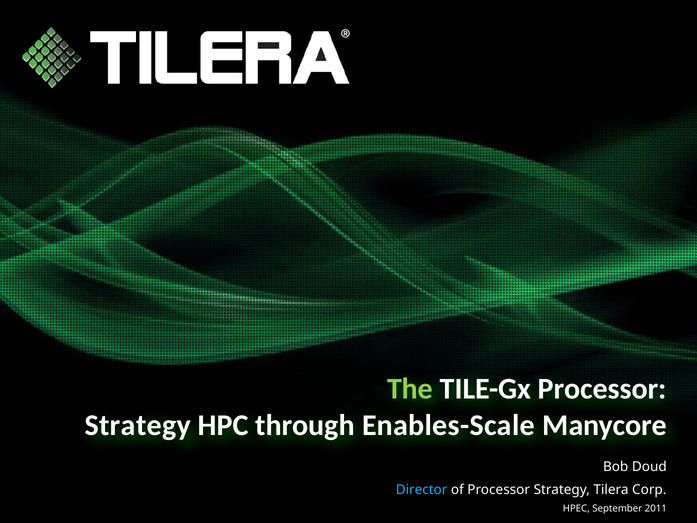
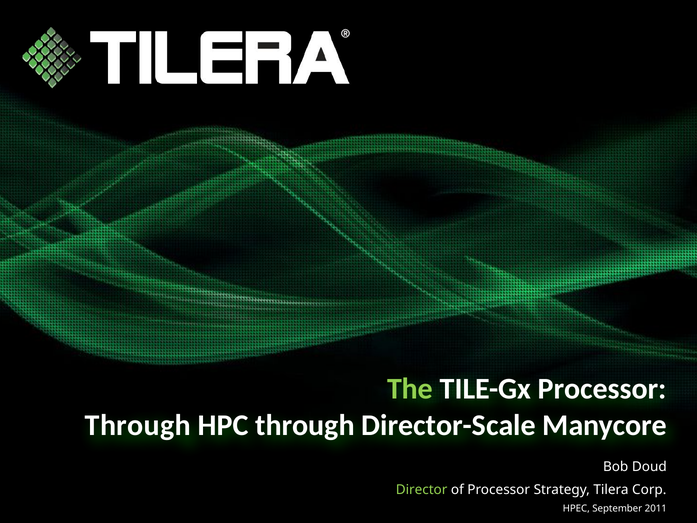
Strategy at (138, 425): Strategy -> Through
Enables-Scale: Enables-Scale -> Director-Scale
Director colour: light blue -> light green
